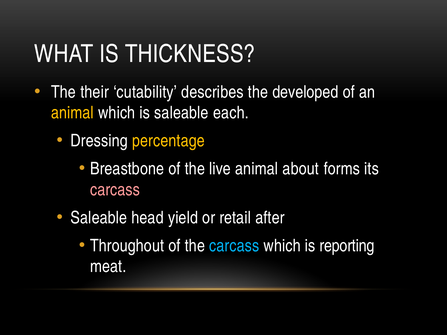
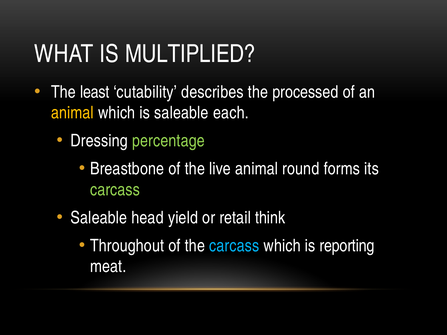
THICKNESS: THICKNESS -> MULTIPLIED
their: their -> least
developed: developed -> processed
percentage colour: yellow -> light green
about: about -> round
carcass at (115, 190) colour: pink -> light green
after: after -> think
